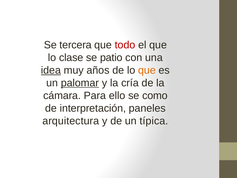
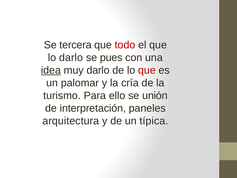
lo clase: clase -> darlo
patio: patio -> pues
muy años: años -> darlo
que at (147, 70) colour: orange -> red
palomar underline: present -> none
cámara: cámara -> turismo
como: como -> unión
